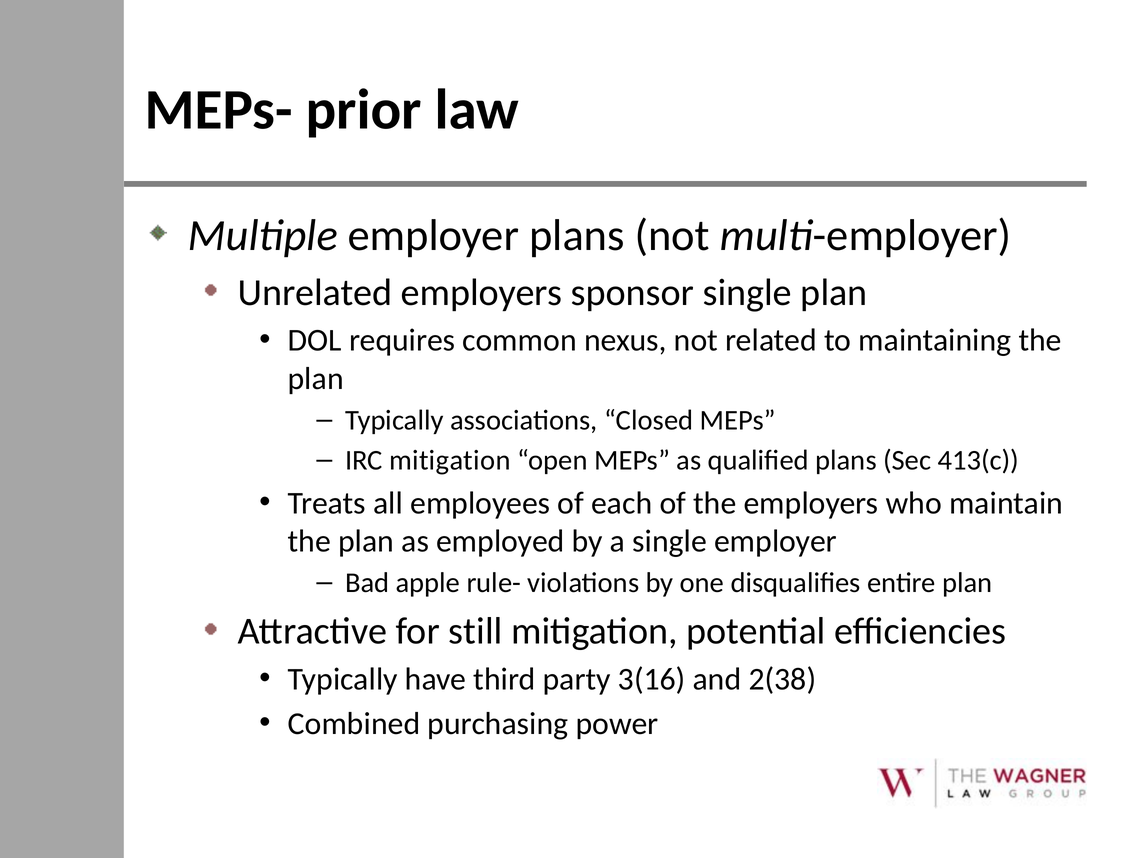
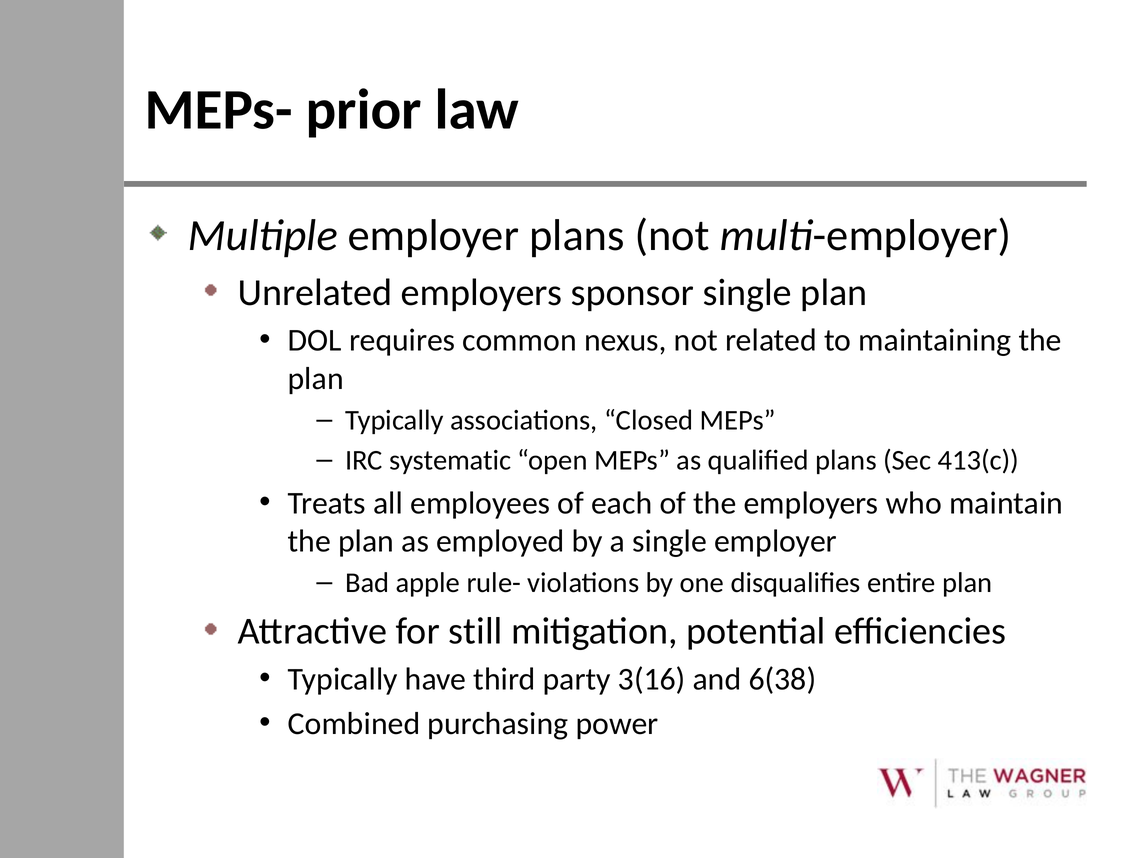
IRC mitigation: mitigation -> systematic
2(38: 2(38 -> 6(38
